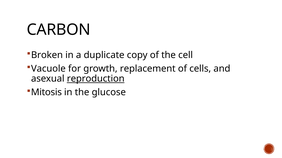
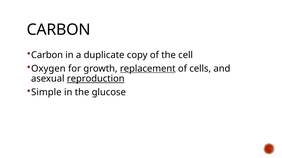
Broken at (47, 55): Broken -> Carbon
Vacuole: Vacuole -> Oxygen
replacement underline: none -> present
Mitosis: Mitosis -> Simple
